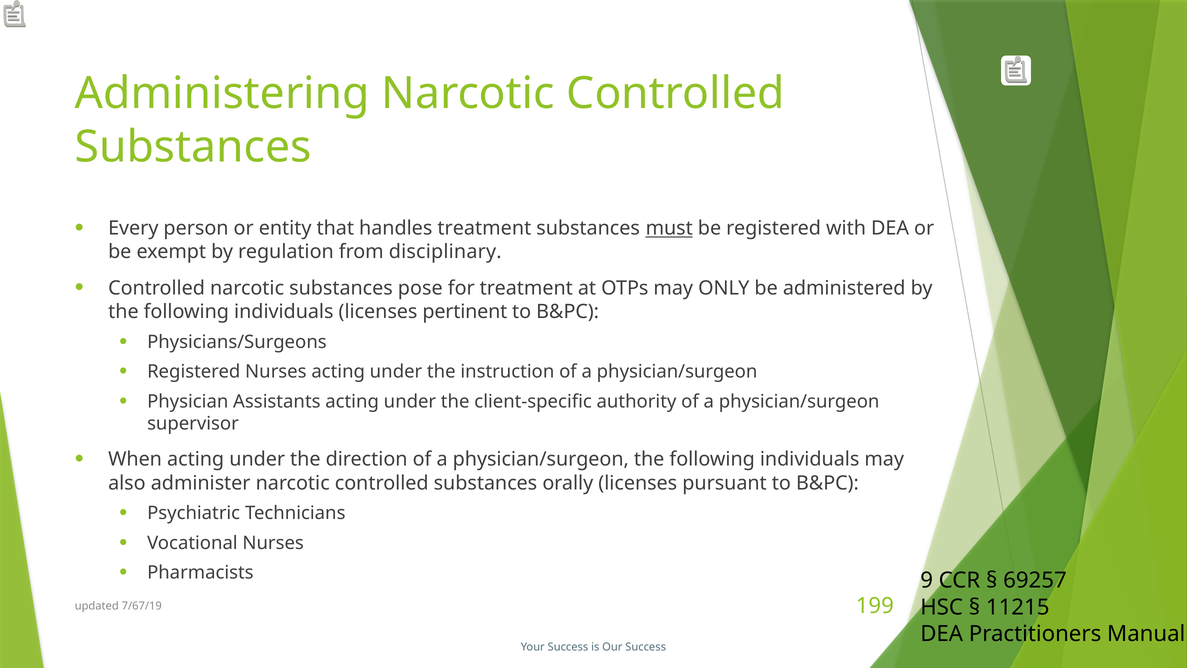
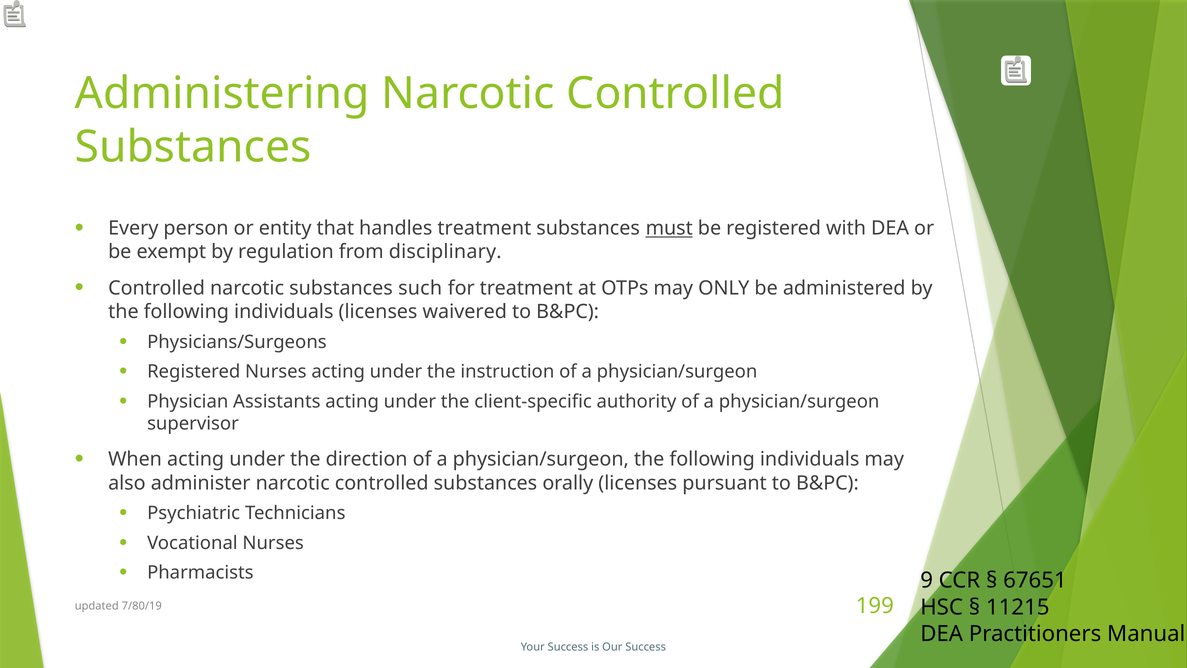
pose: pose -> such
pertinent: pertinent -> waivered
69257: 69257 -> 67651
7/67/19: 7/67/19 -> 7/80/19
